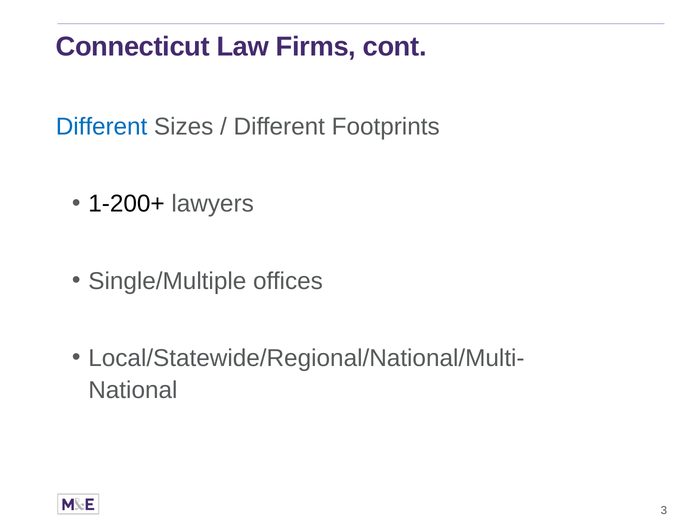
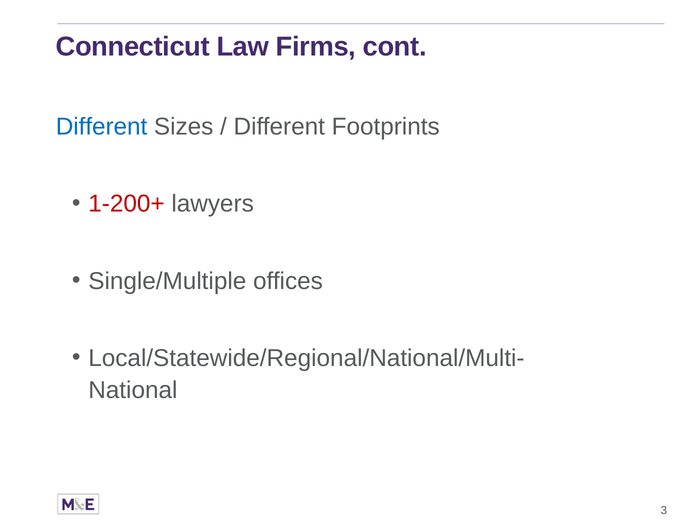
1-200+ colour: black -> red
